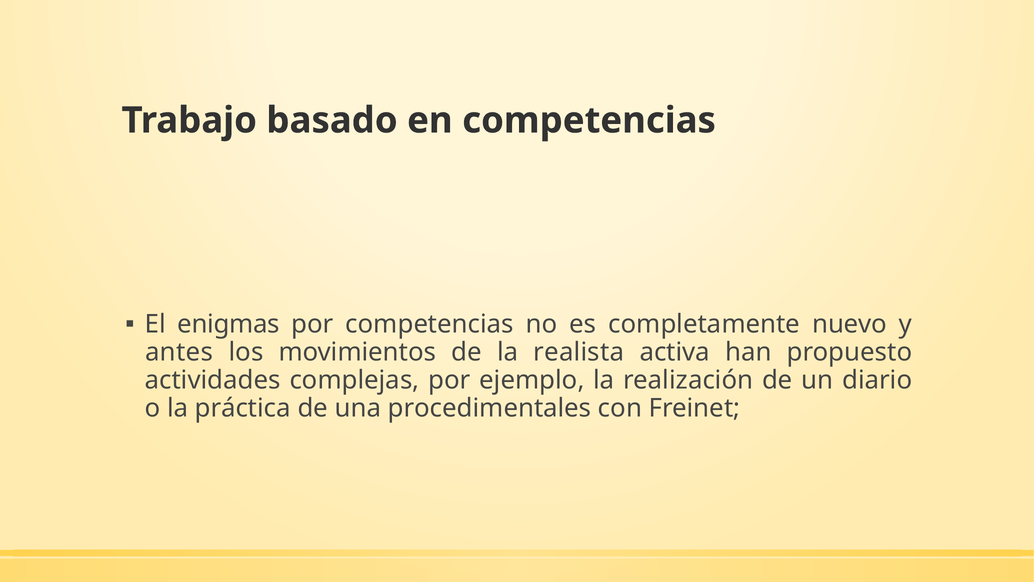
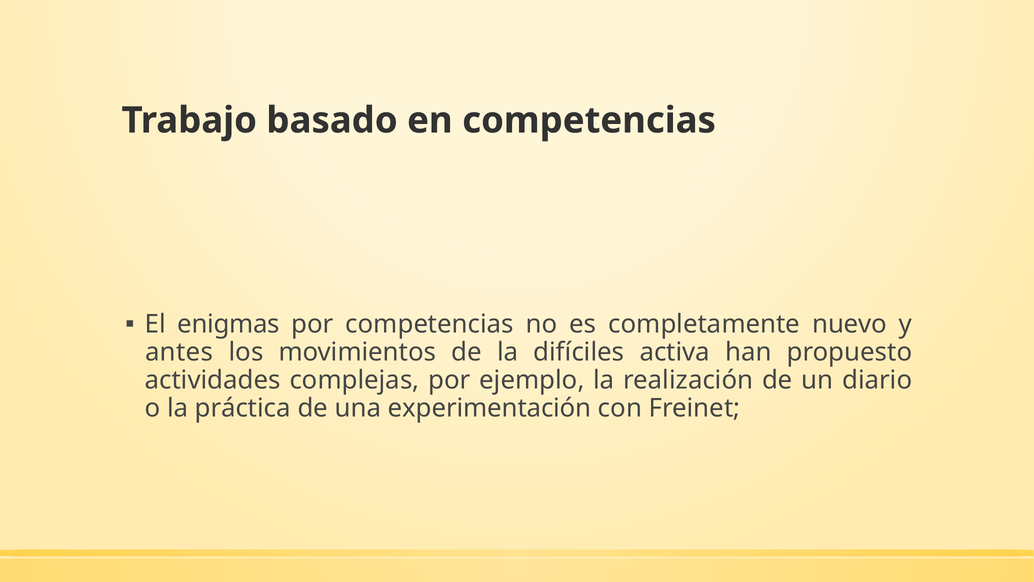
realista: realista -> difíciles
procedimentales: procedimentales -> experimentación
